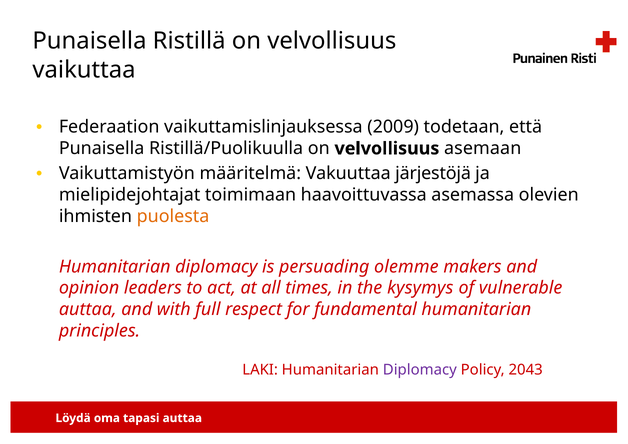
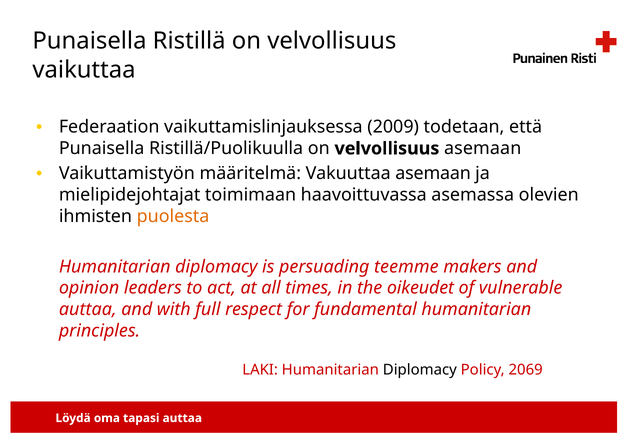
Vakuuttaa järjestöjä: järjestöjä -> asemaan
olemme: olemme -> teemme
kysymys: kysymys -> oikeudet
Diplomacy at (420, 370) colour: purple -> black
2043: 2043 -> 2069
